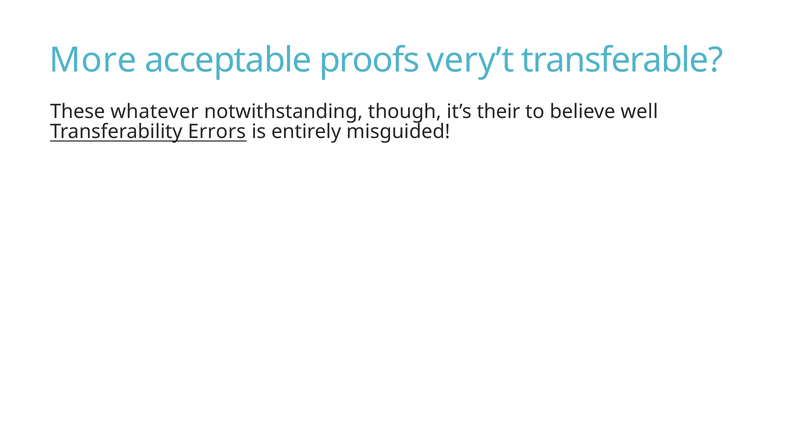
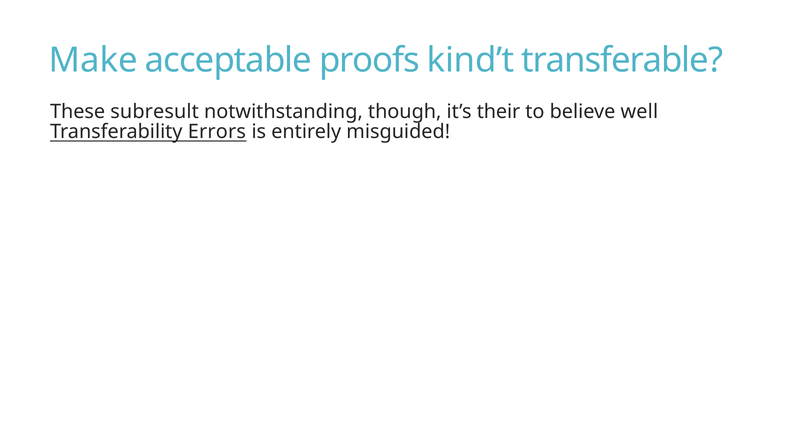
More: More -> Make
very’t: very’t -> kind’t
whatever: whatever -> subresult
